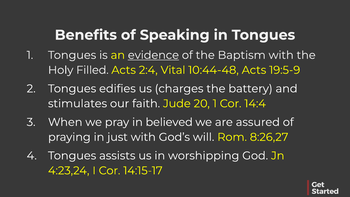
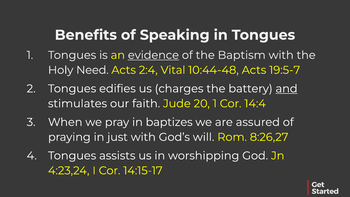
Filled: Filled -> Need
19:5-9: 19:5-9 -> 19:5-7
and underline: none -> present
believed: believed -> baptizes
